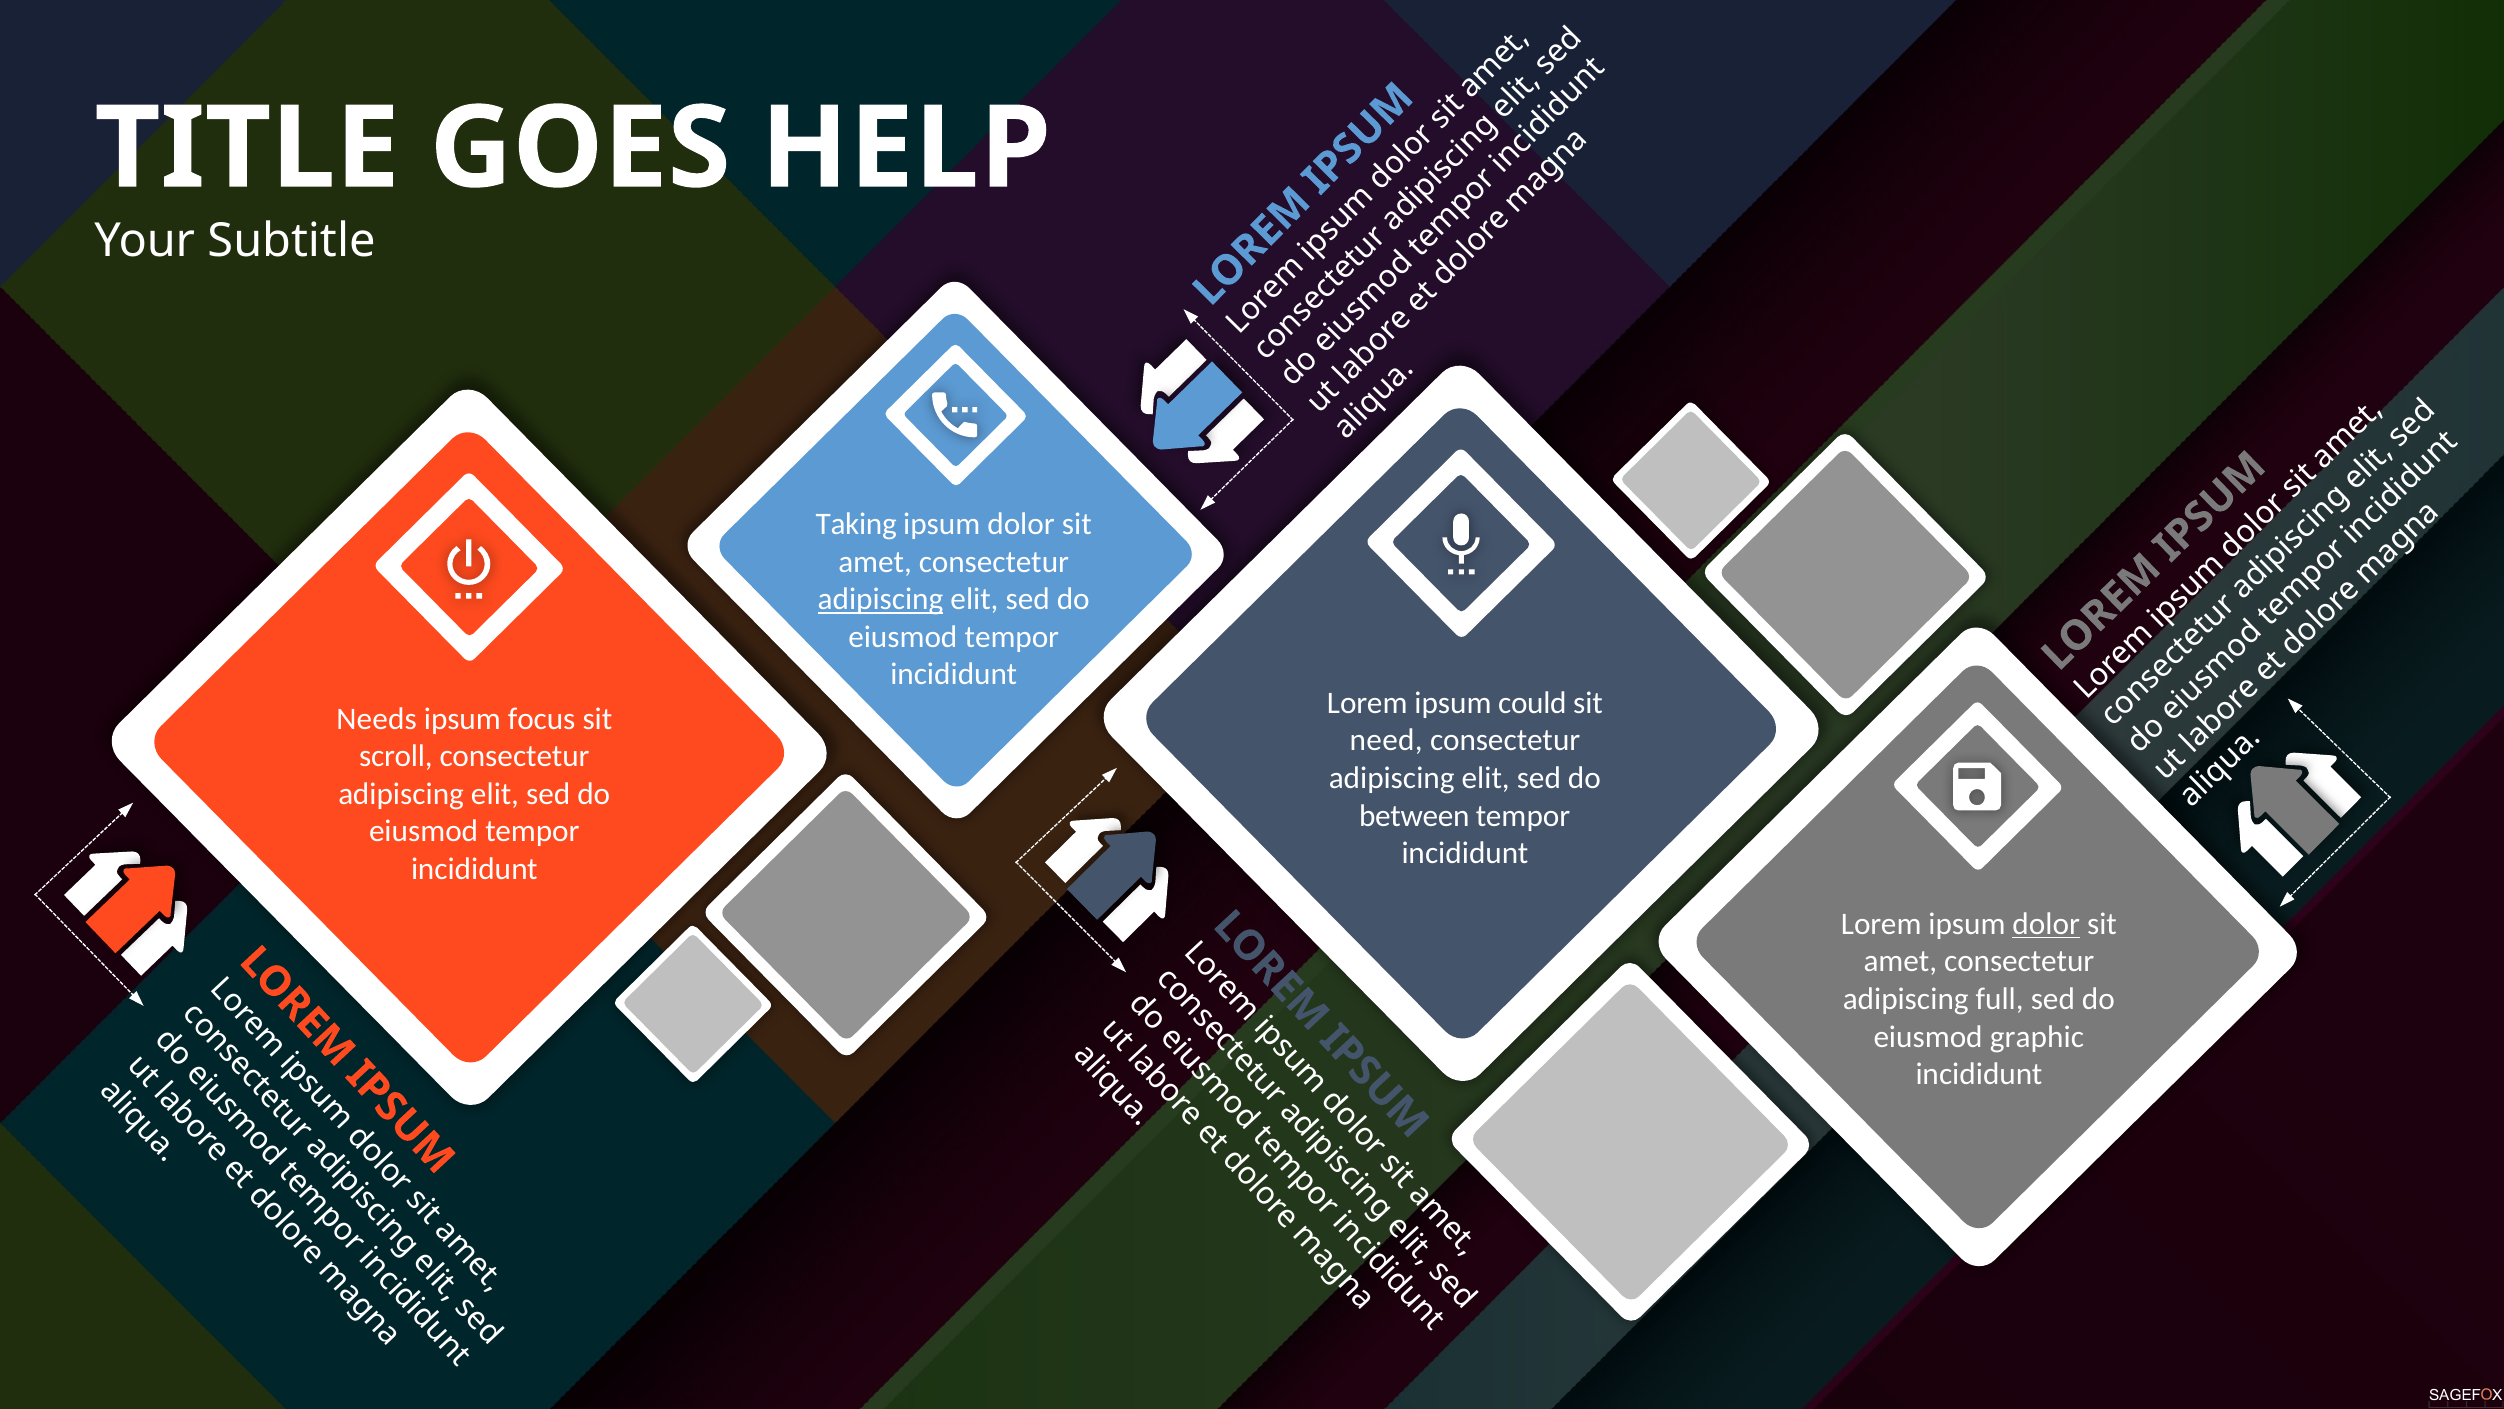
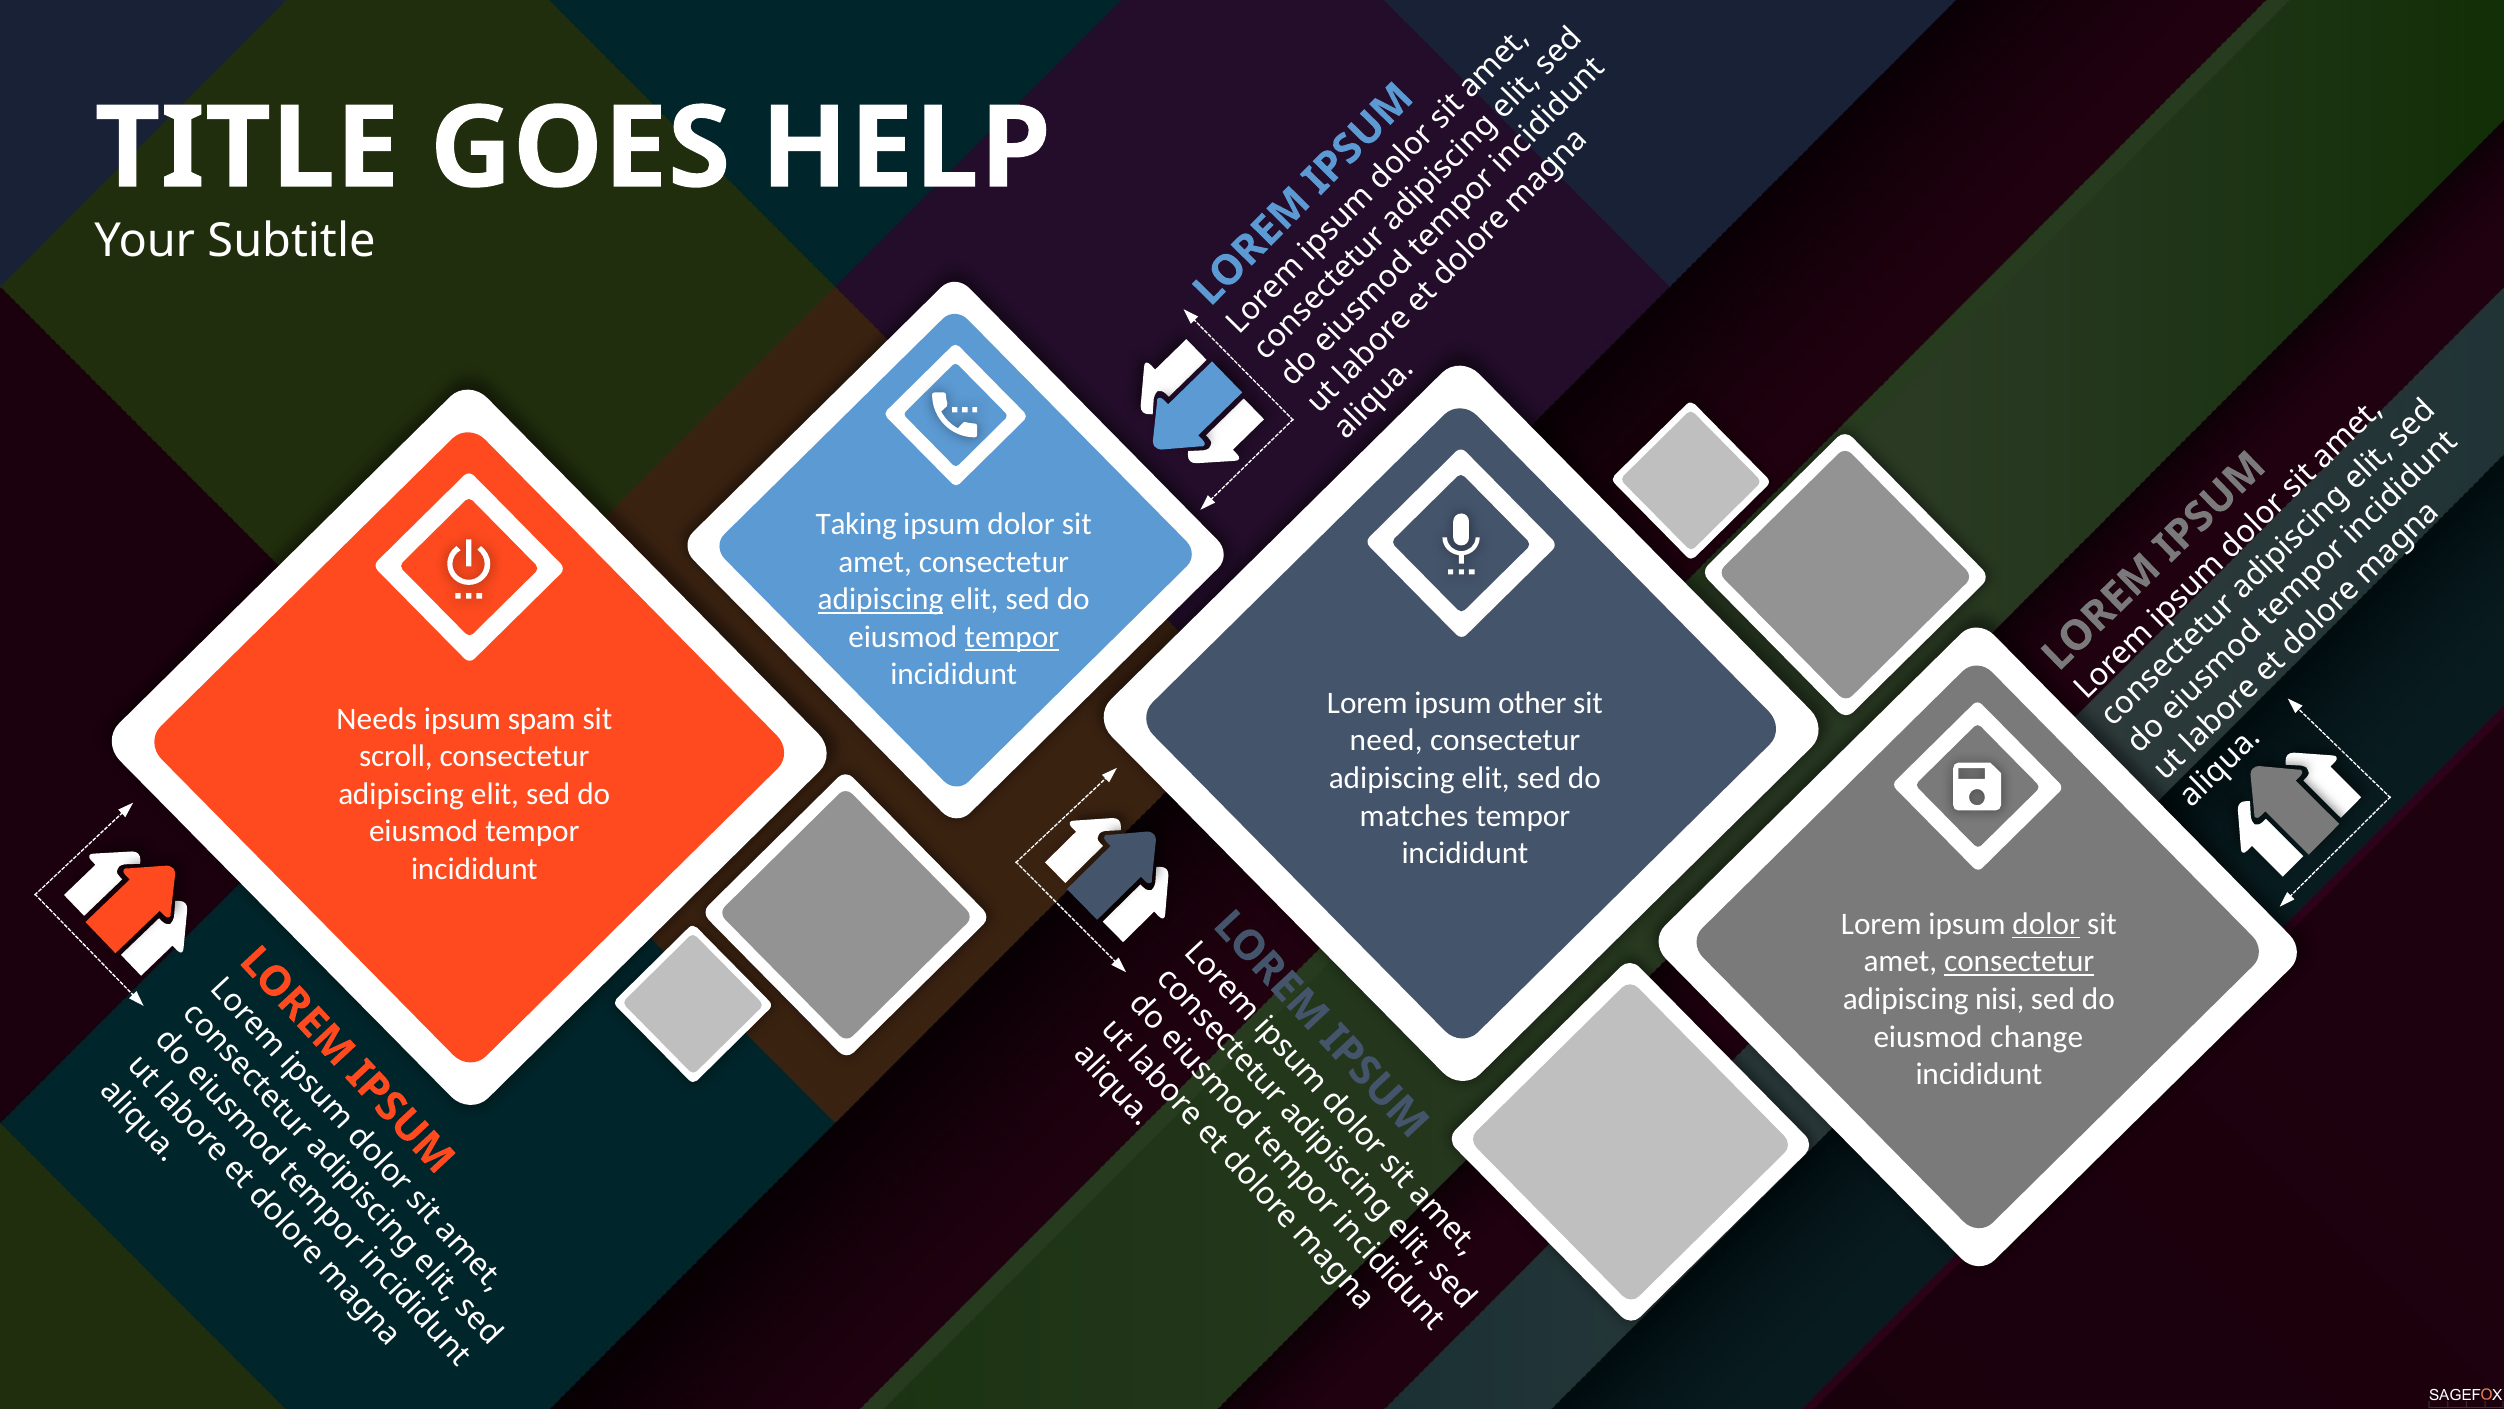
tempor at (1012, 637) underline: none -> present
could: could -> other
focus: focus -> spam
between: between -> matches
consectetur at (2019, 961) underline: none -> present
full: full -> nisi
graphic: graphic -> change
